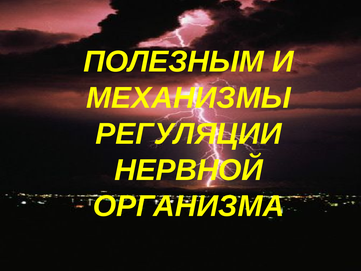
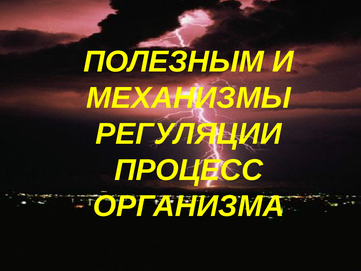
НЕРВНОЙ: НЕРВНОЙ -> ПРОЦЕСС
